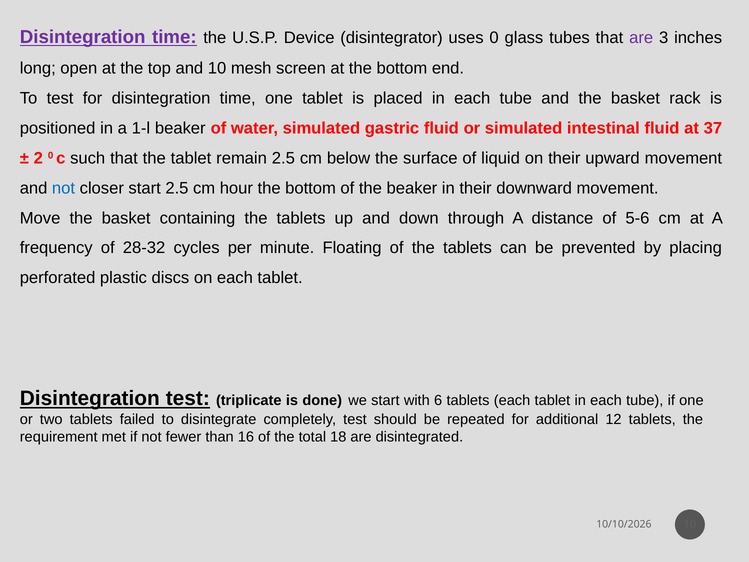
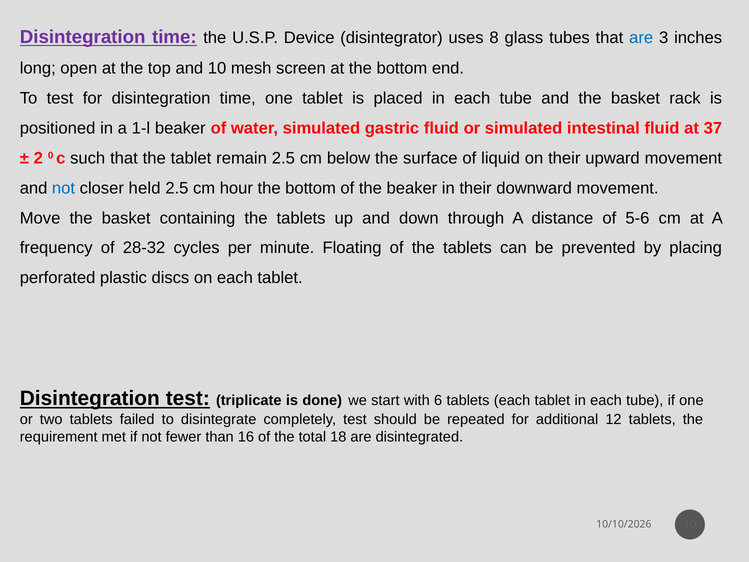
uses 0: 0 -> 8
are at (641, 38) colour: purple -> blue
closer start: start -> held
